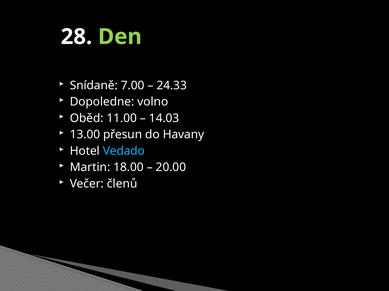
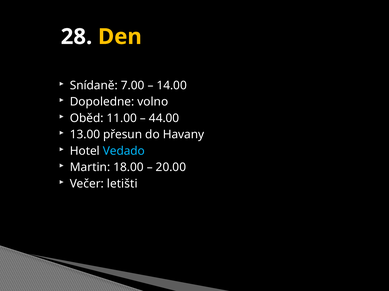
Den colour: light green -> yellow
24.33: 24.33 -> 14.00
14.03: 14.03 -> 44.00
členů: členů -> letišti
